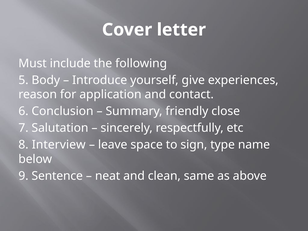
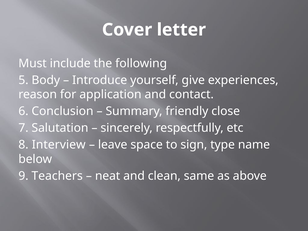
Sentence: Sentence -> Teachers
